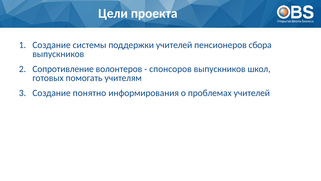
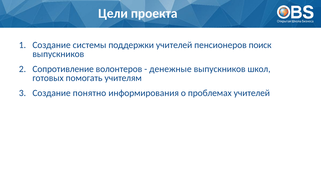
сбора: сбора -> поиск
спонсоров: спонсоров -> денежные
